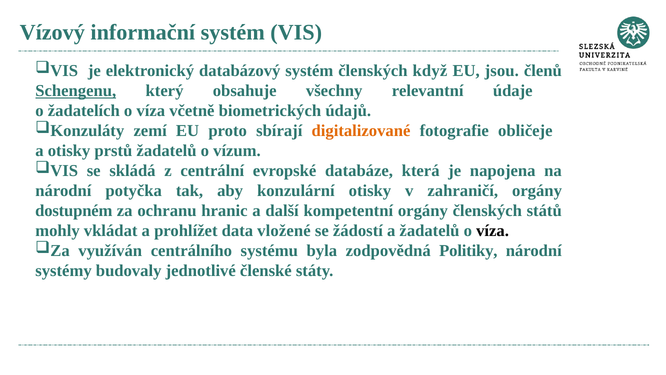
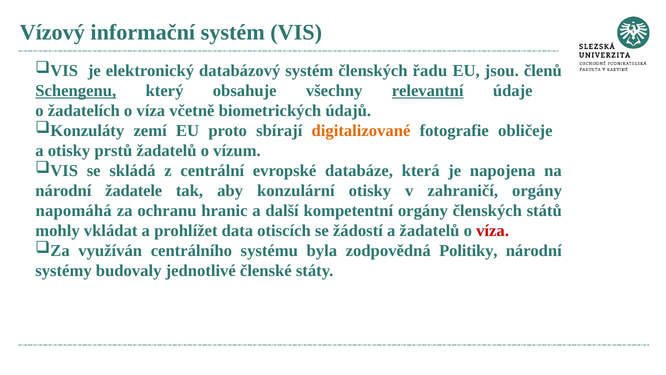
když: když -> řadu
relevantní underline: none -> present
potyčka: potyčka -> žadatele
dostupném: dostupném -> napomáhá
vložené: vložené -> otiscích
víza at (493, 230) colour: black -> red
